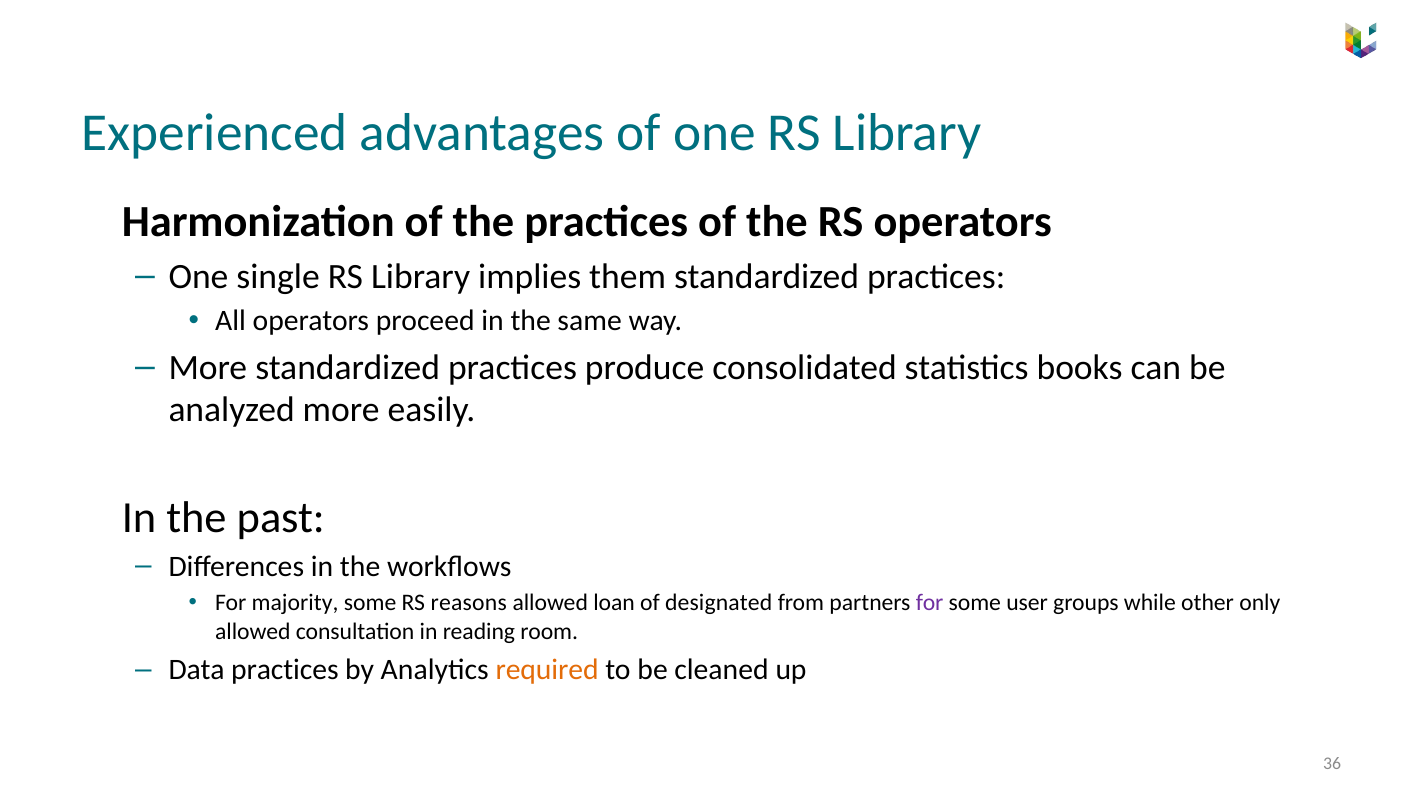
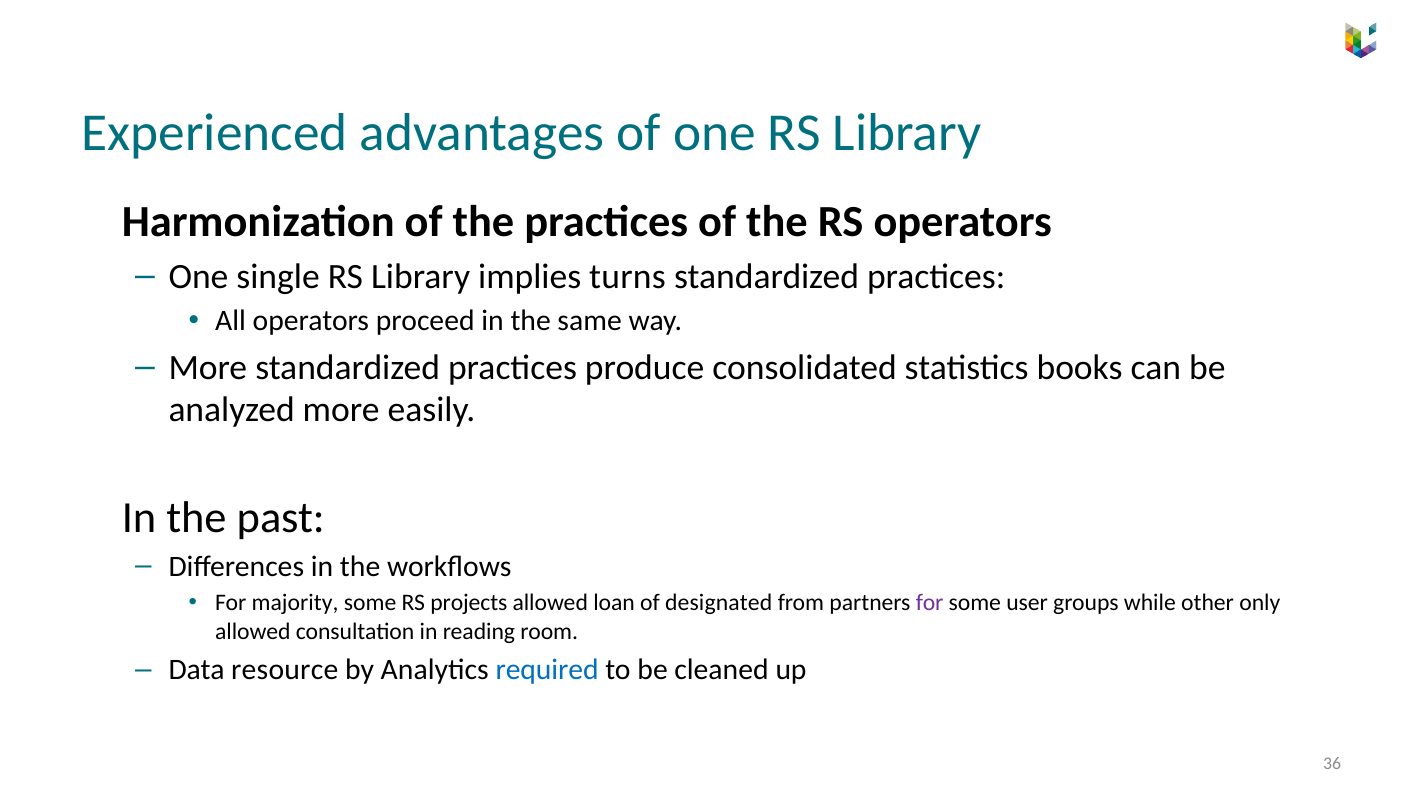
them: them -> turns
reasons: reasons -> projects
Data practices: practices -> resource
required colour: orange -> blue
